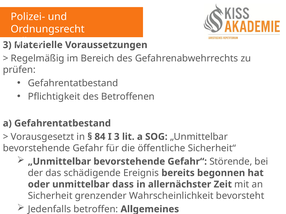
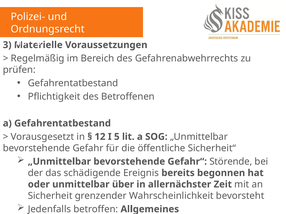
84: 84 -> 12
I 3: 3 -> 5
dass: dass -> über
